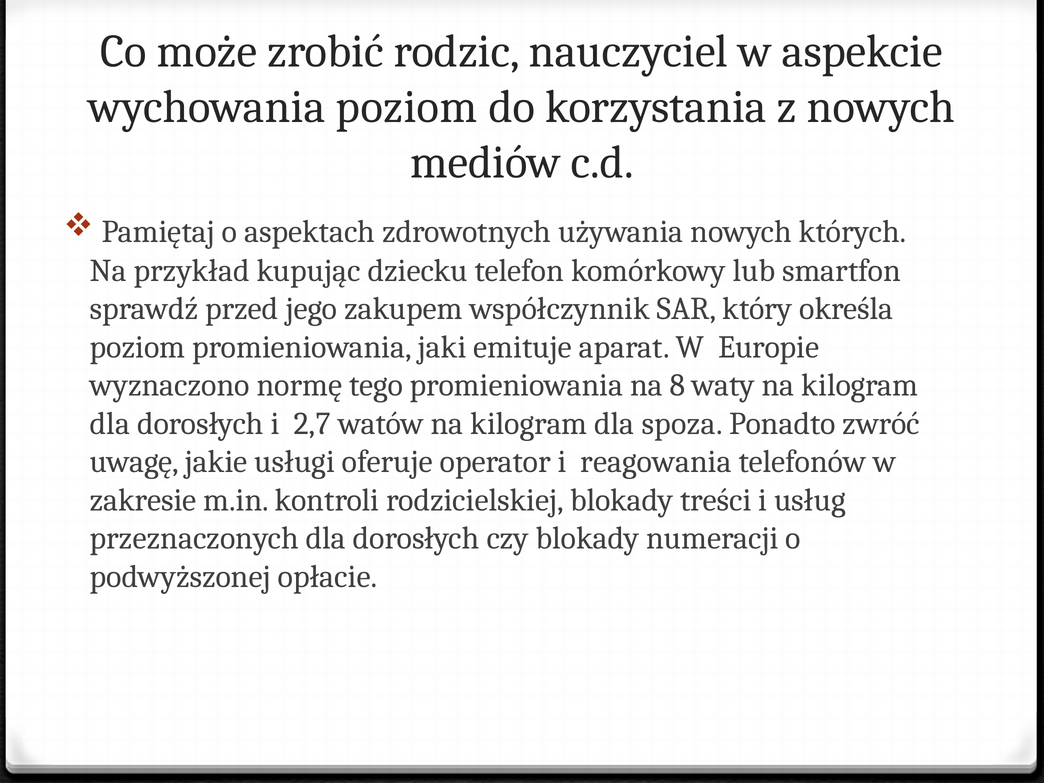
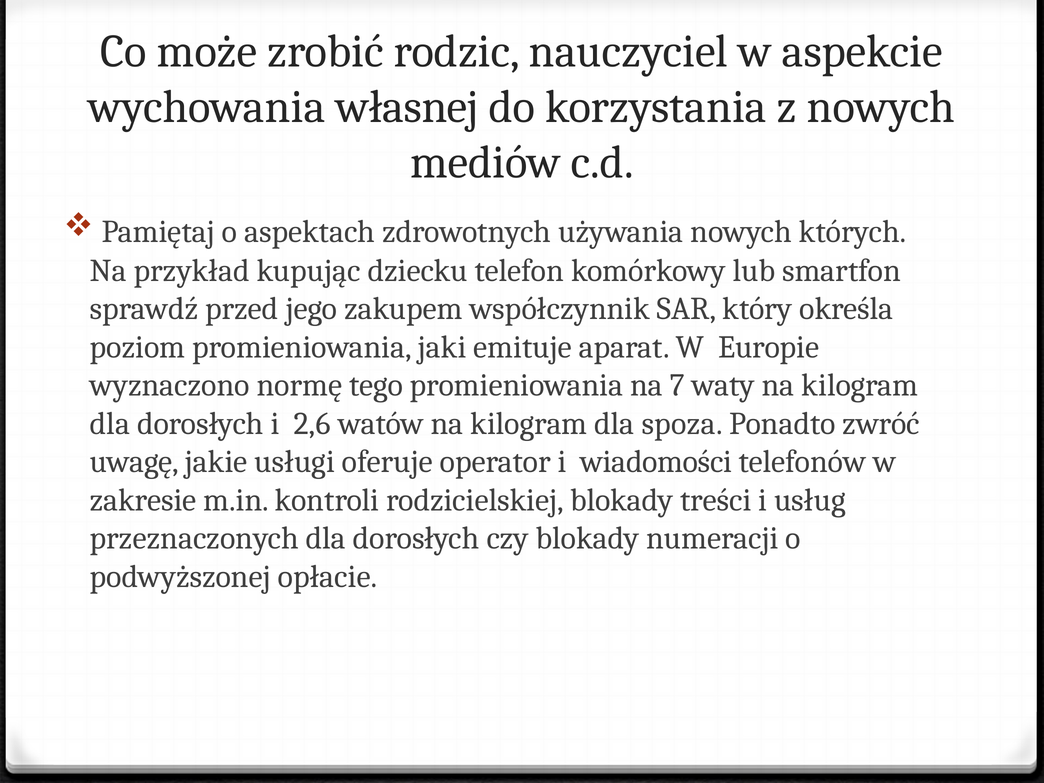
wychowania poziom: poziom -> własnej
8: 8 -> 7
2,7: 2,7 -> 2,6
reagowania: reagowania -> wiadomości
